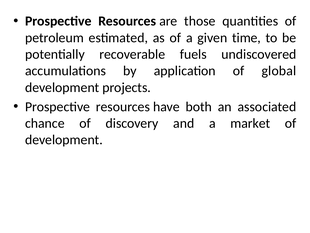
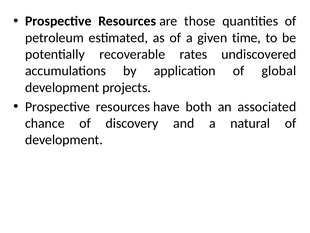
fuels: fuels -> rates
market: market -> natural
